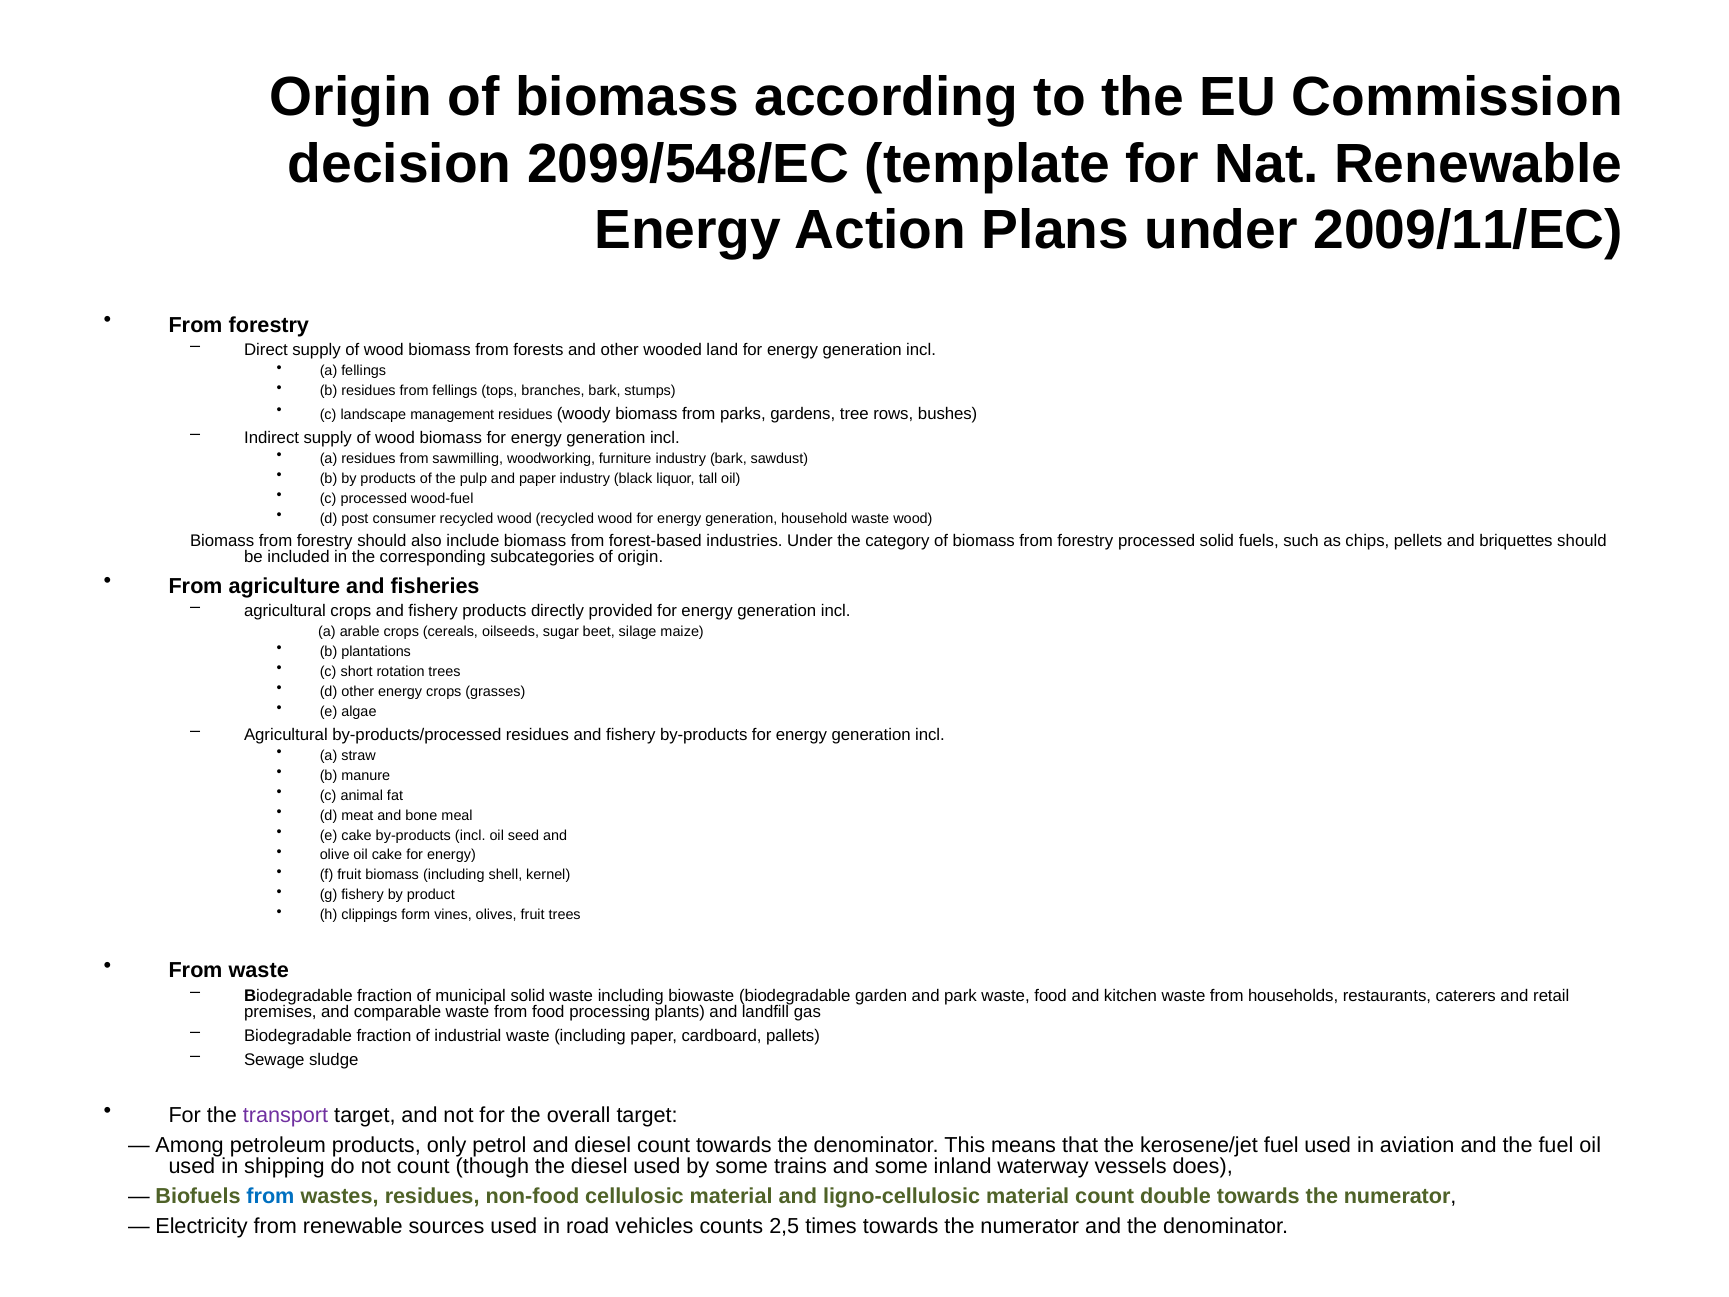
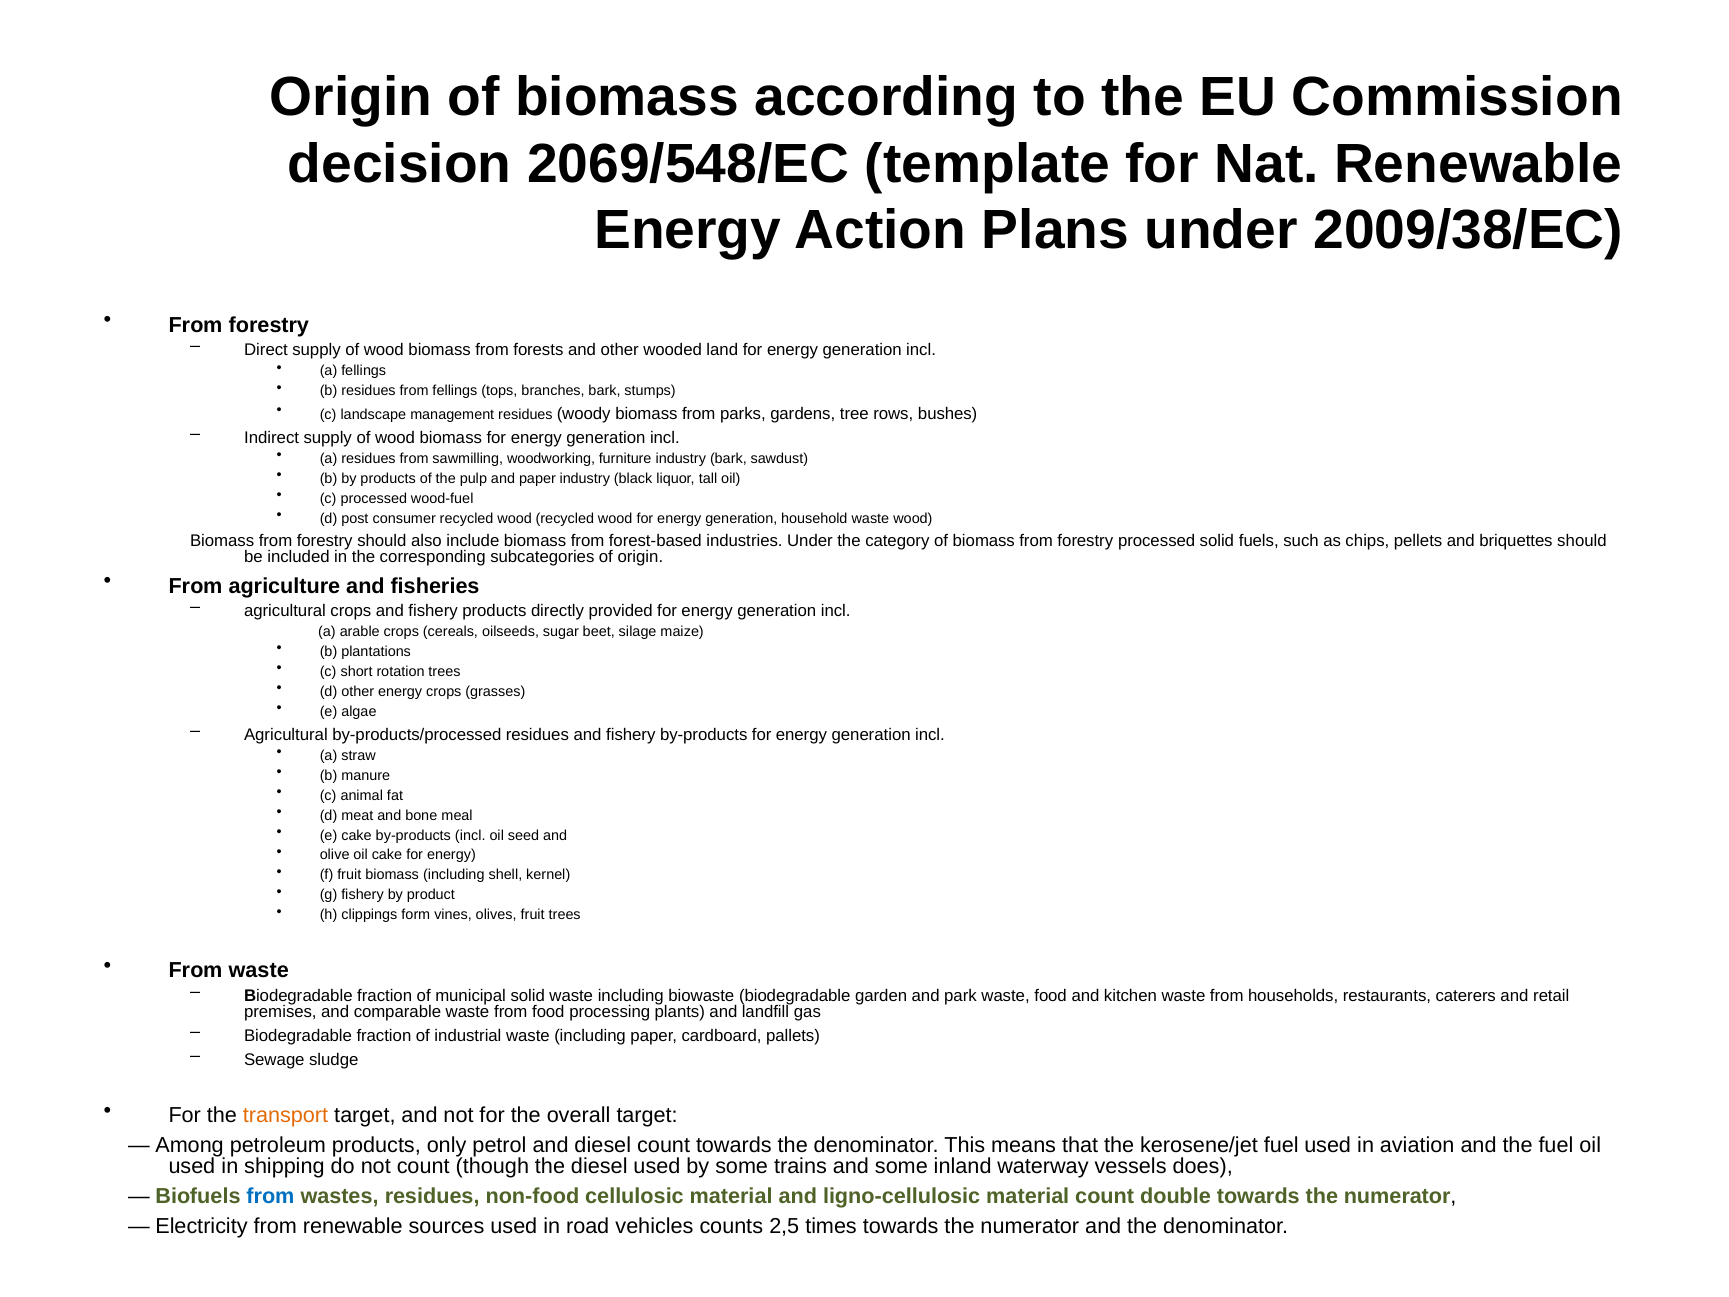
2099/548/EC: 2099/548/EC -> 2069/548/EC
2009/11/EC: 2009/11/EC -> 2009/38/EC
transport colour: purple -> orange
